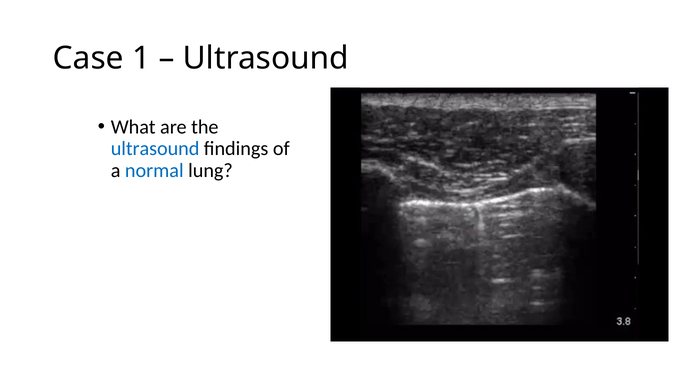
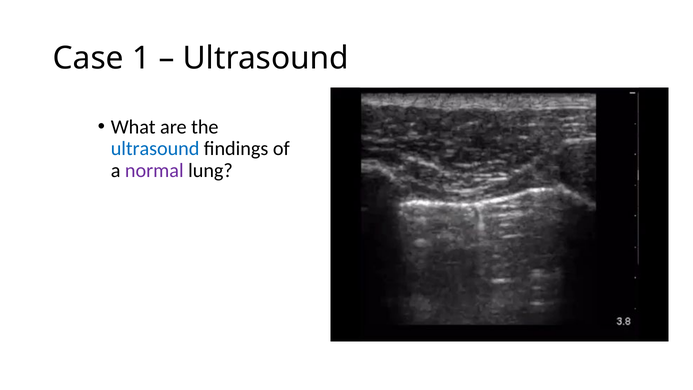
normal colour: blue -> purple
